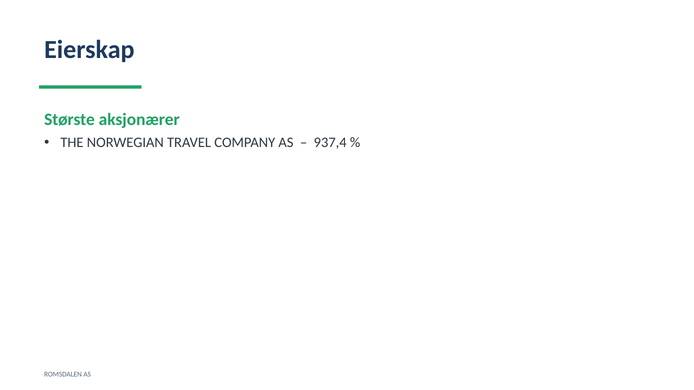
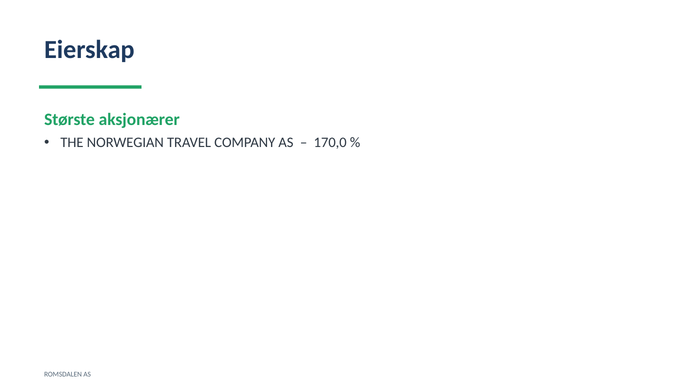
937,4: 937,4 -> 170,0
